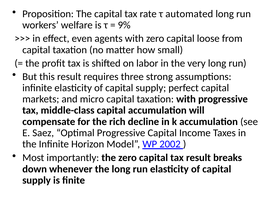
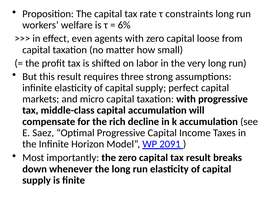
automated: automated -> constraints
9%: 9% -> 6%
2002: 2002 -> 2091
